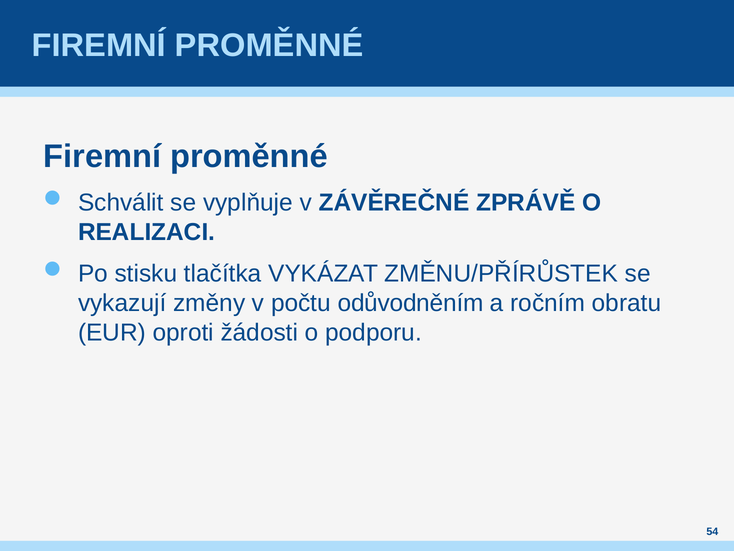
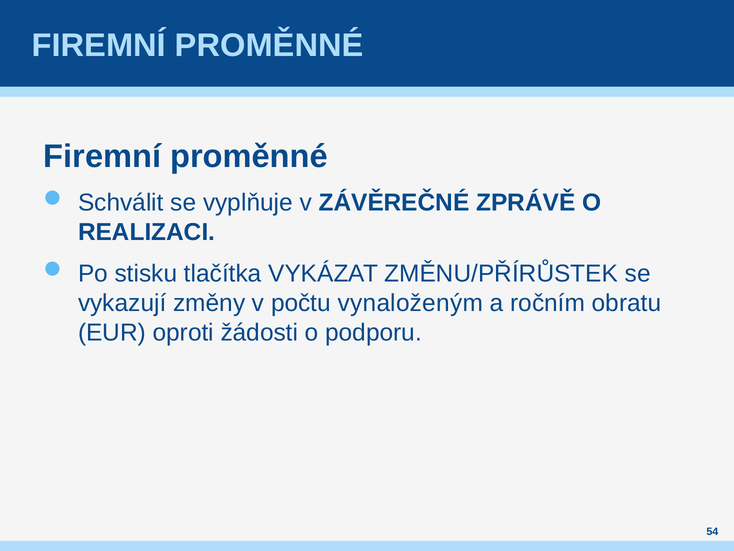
odůvodněním: odůvodněním -> vynaloženým
